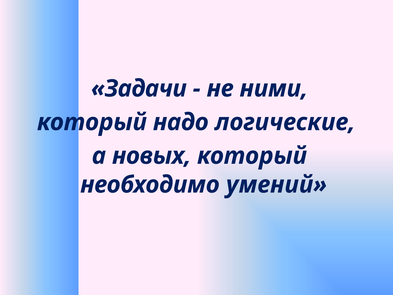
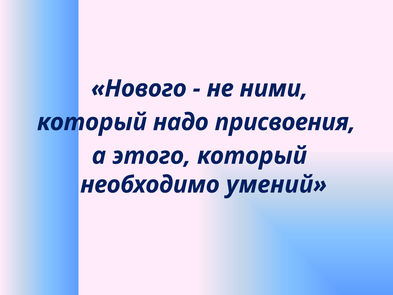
Задачи: Задачи -> Нового
логические: логические -> присвоения
новых: новых -> этого
